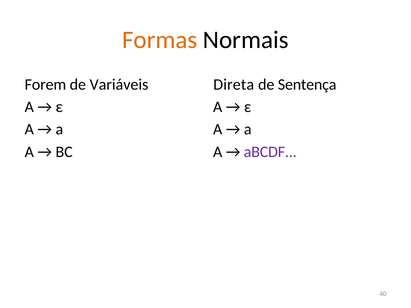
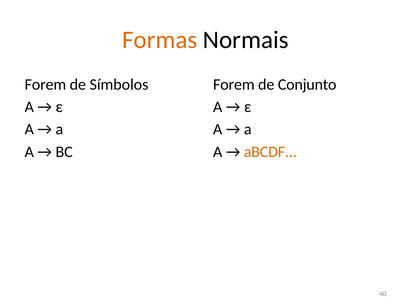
Variáveis: Variáveis -> Símbolos
Direta at (234, 85): Direta -> Forem
Sentença: Sentença -> Conjunto
aBCDF colour: purple -> orange
